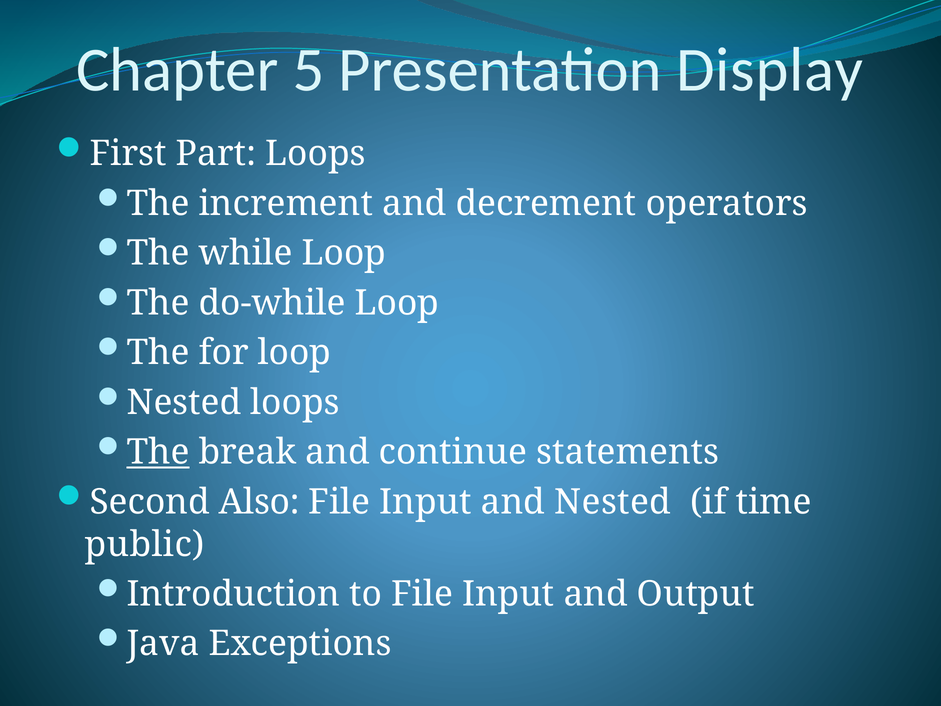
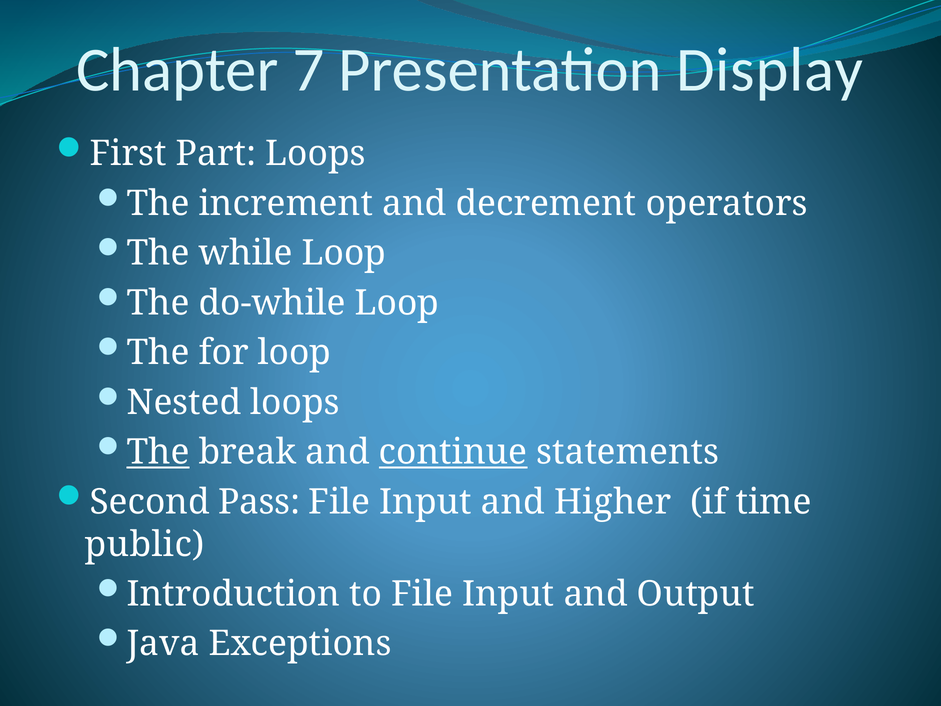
5: 5 -> 7
continue underline: none -> present
Also: Also -> Pass
and Nested: Nested -> Higher
